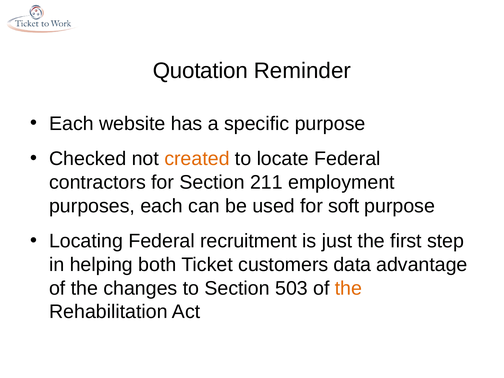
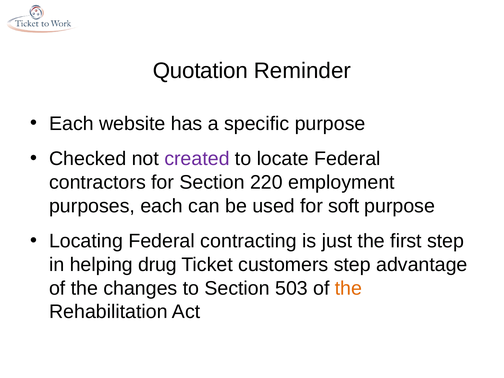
created colour: orange -> purple
211: 211 -> 220
recruitment: recruitment -> contracting
both: both -> drug
customers data: data -> step
